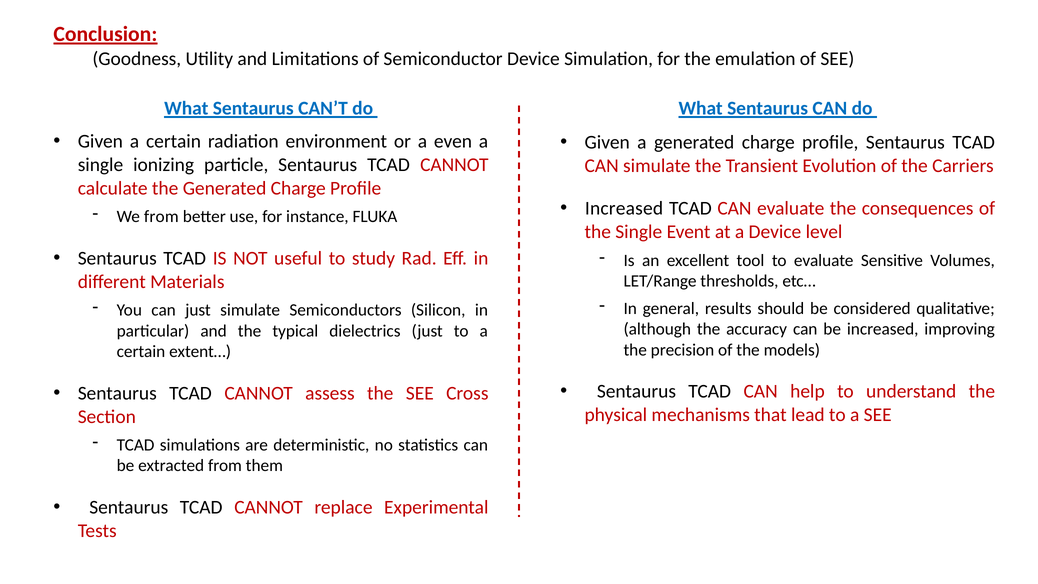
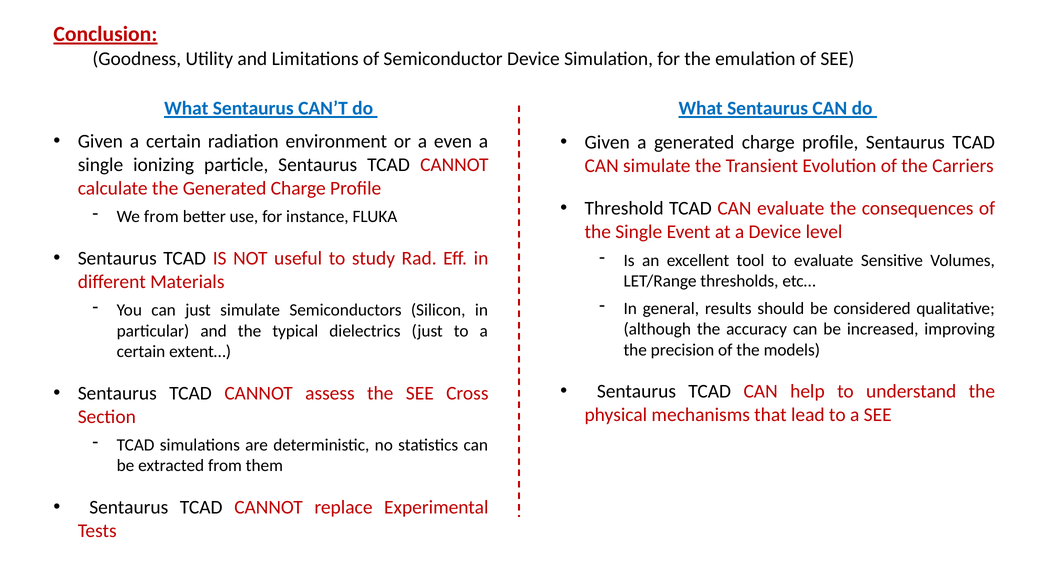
Increased at (624, 208): Increased -> Threshold
